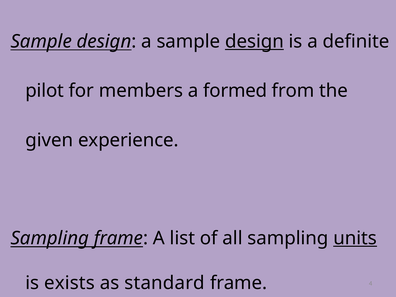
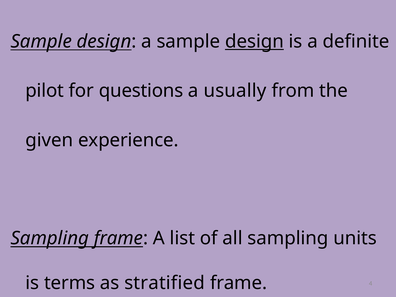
members: members -> questions
formed: formed -> usually
units underline: present -> none
exists: exists -> terms
standard: standard -> stratified
